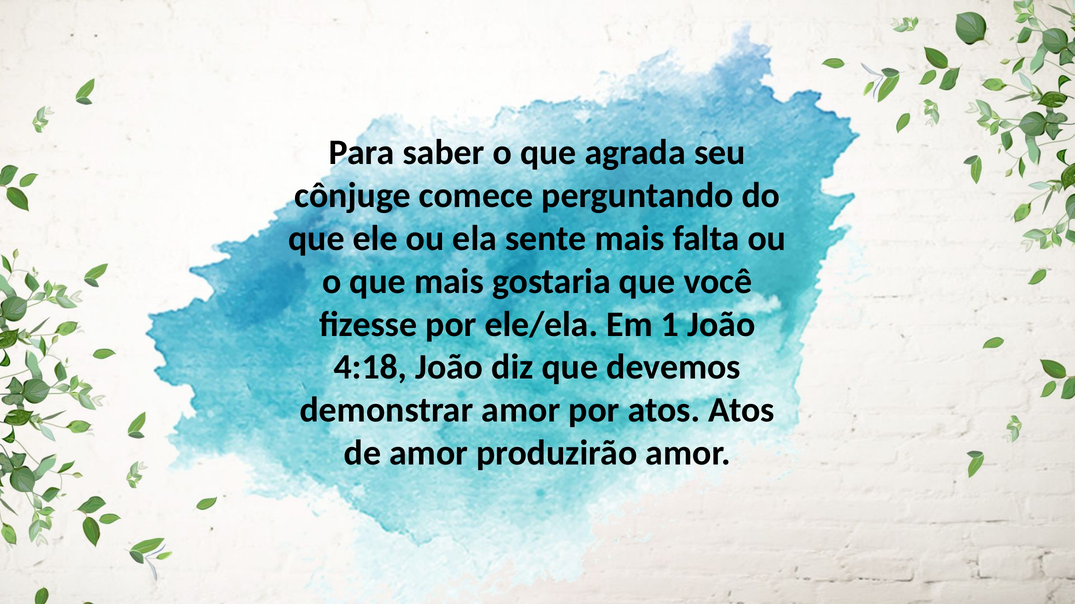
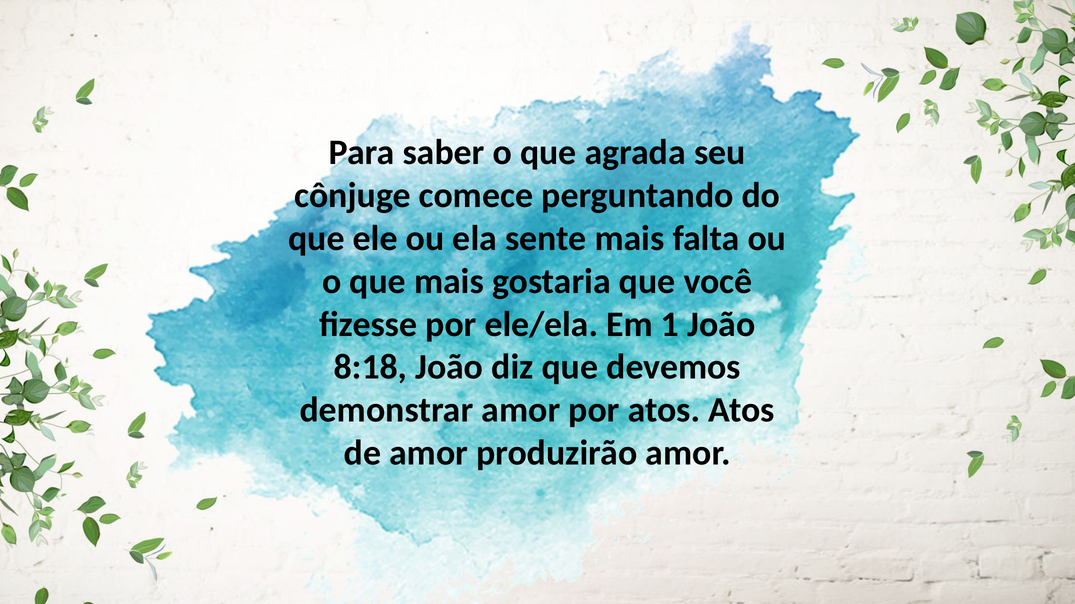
4:18: 4:18 -> 8:18
